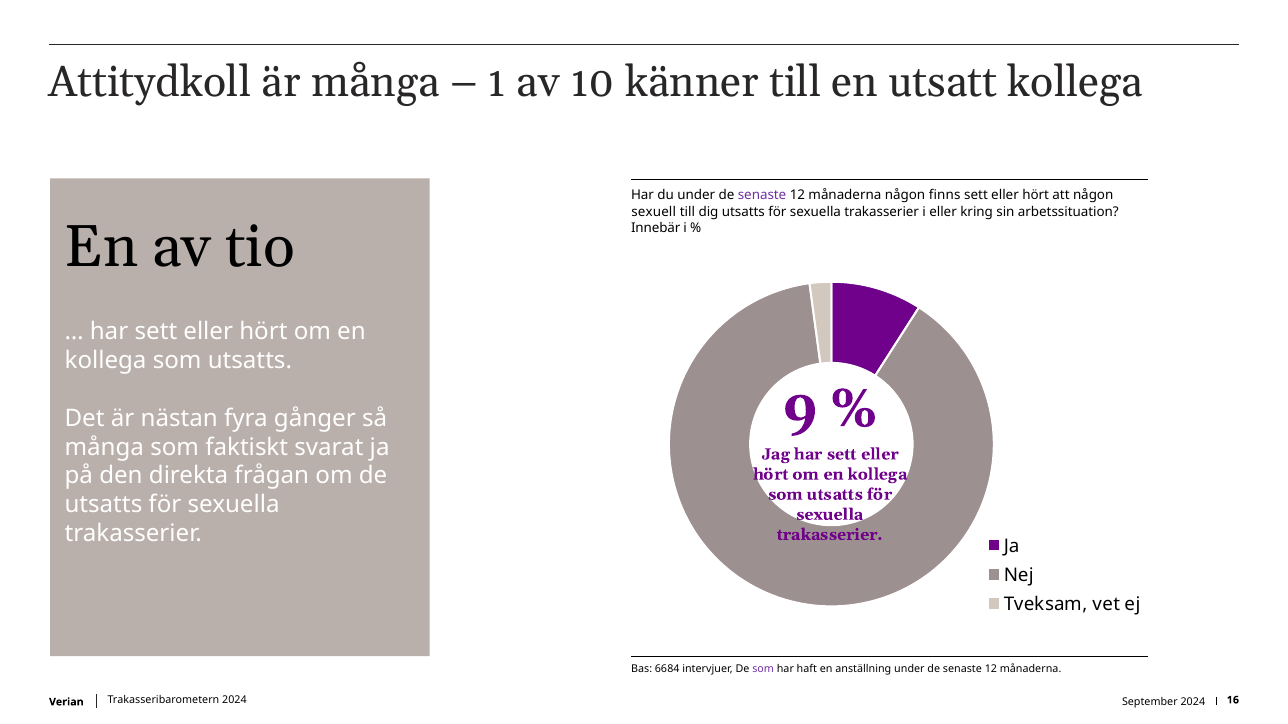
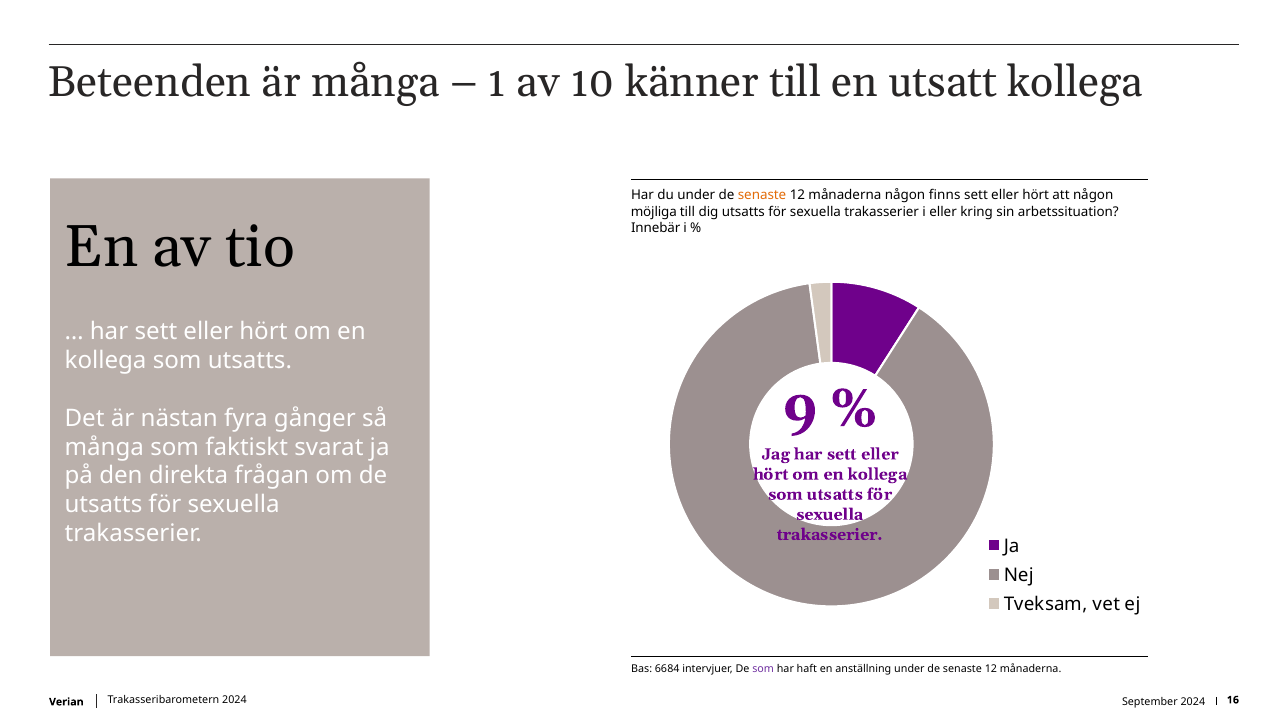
Attitydkoll: Attitydkoll -> Beteenden
senaste at (762, 196) colour: purple -> orange
sexuell: sexuell -> möjliga
